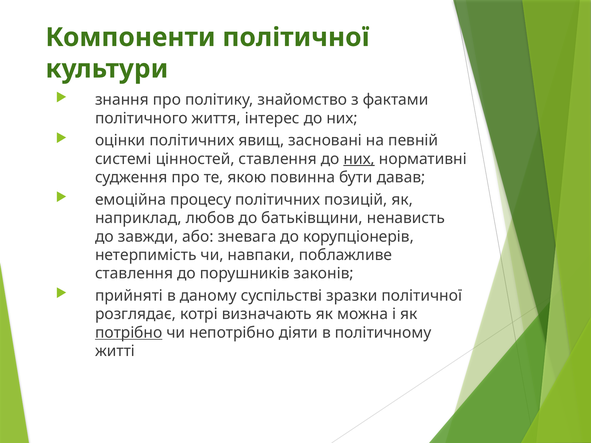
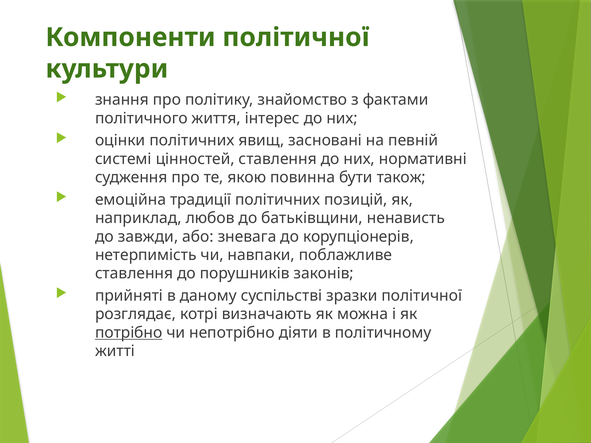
них at (359, 159) underline: present -> none
давав: давав -> також
процесу: процесу -> традиції
